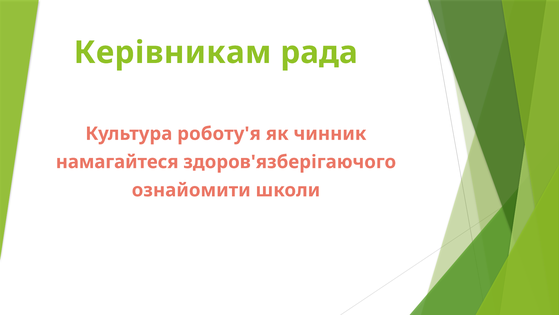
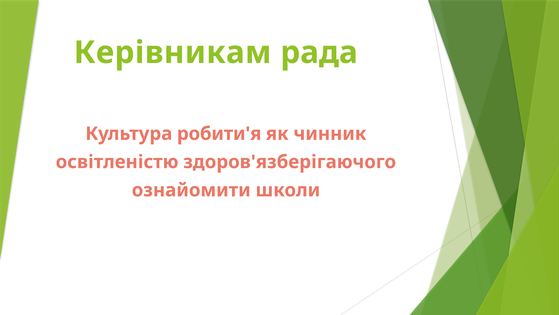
роботу'я: роботу'я -> робити'я
намагайтеся: намагайтеся -> освітленістю
